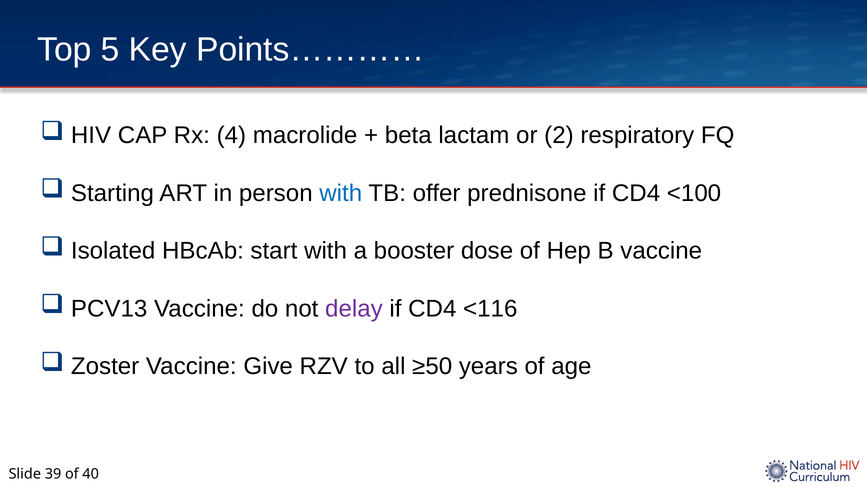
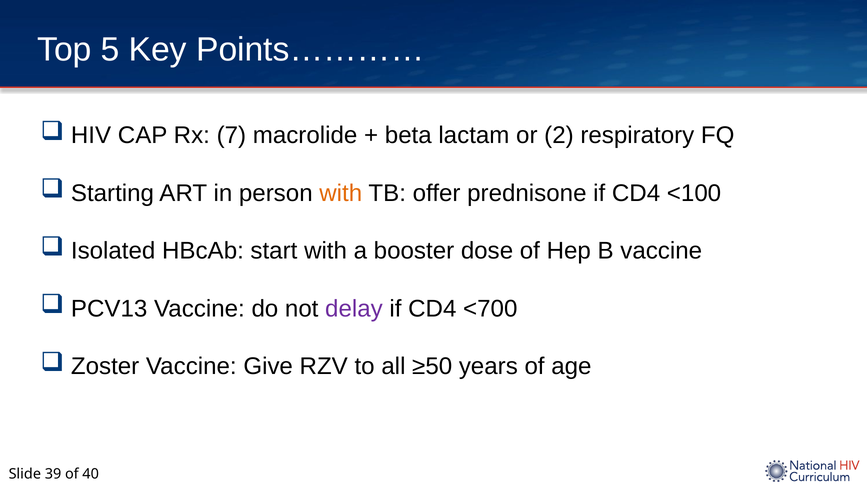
4: 4 -> 7
with at (341, 194) colour: blue -> orange
<116: <116 -> <700
